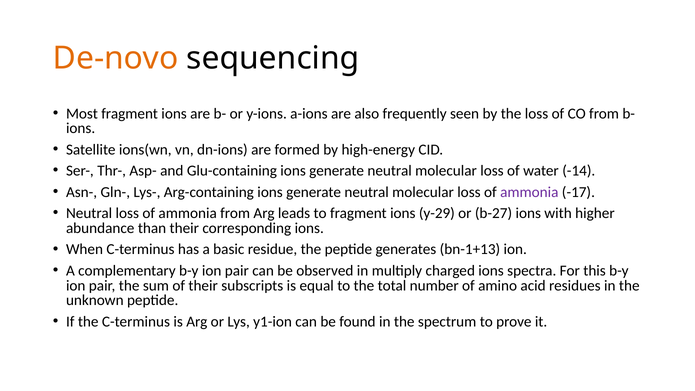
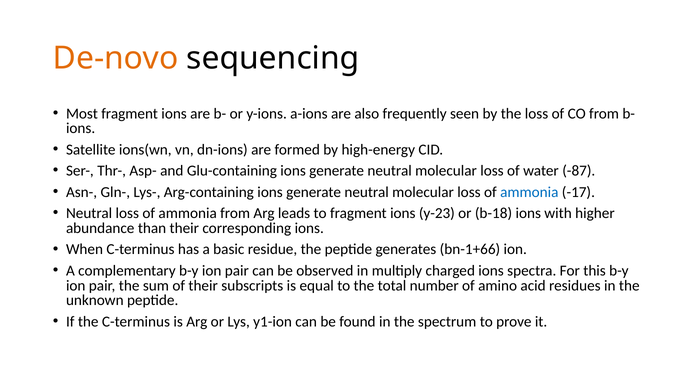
-14: -14 -> -87
ammonia at (529, 192) colour: purple -> blue
y-29: y-29 -> y-23
b-27: b-27 -> b-18
bn-1+13: bn-1+13 -> bn-1+66
